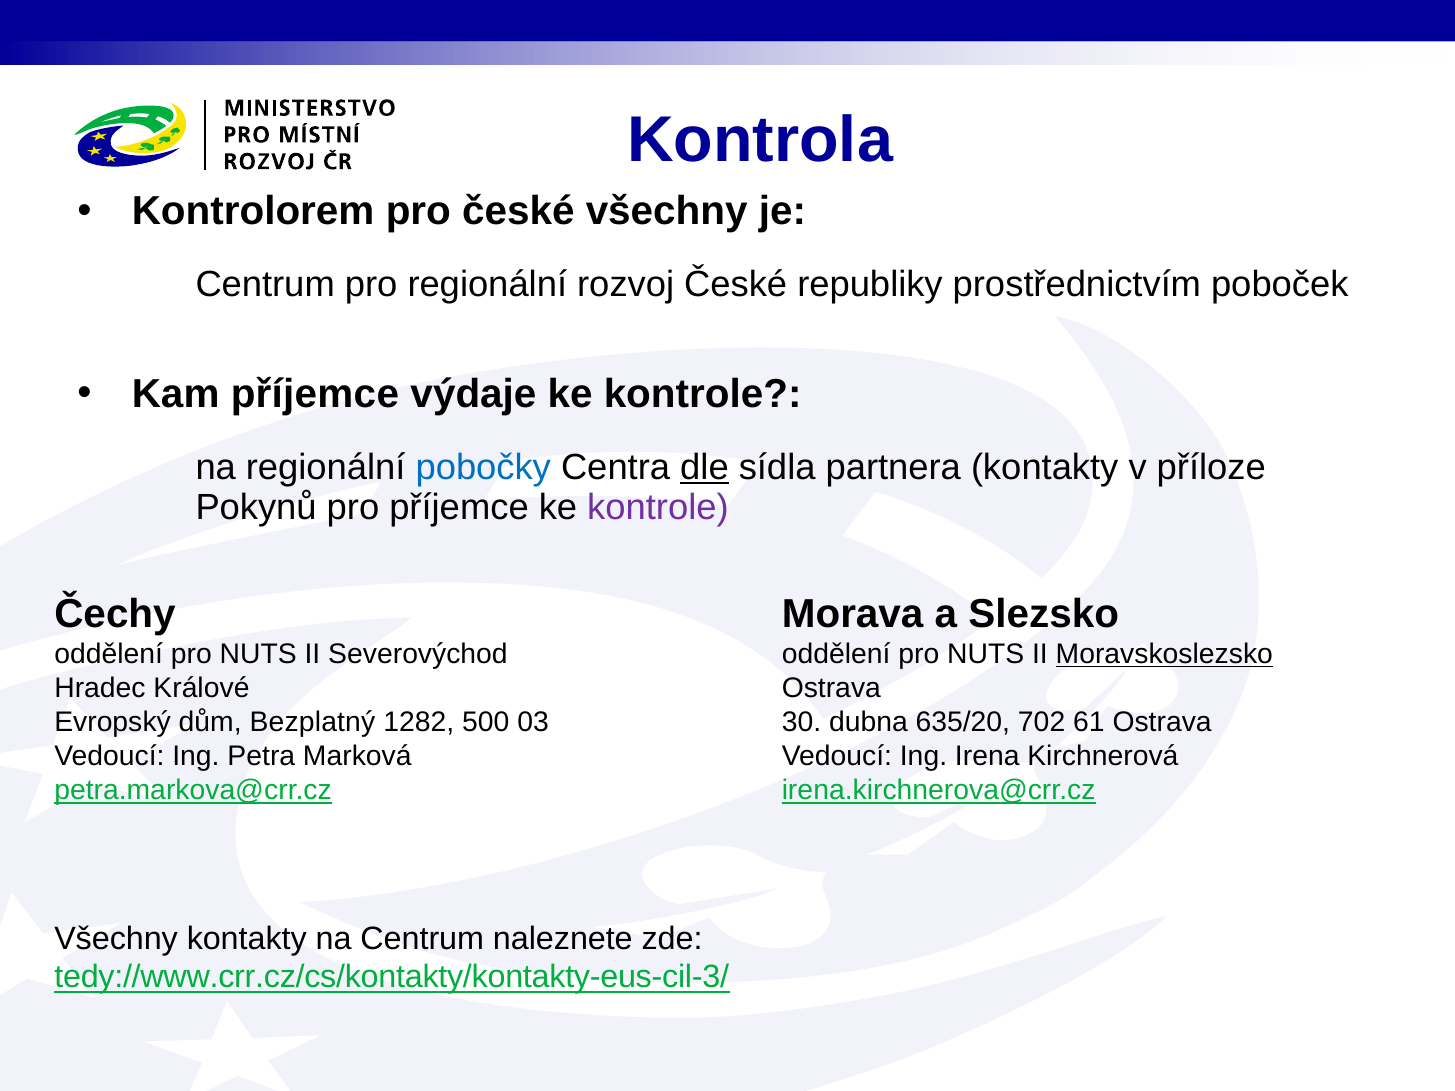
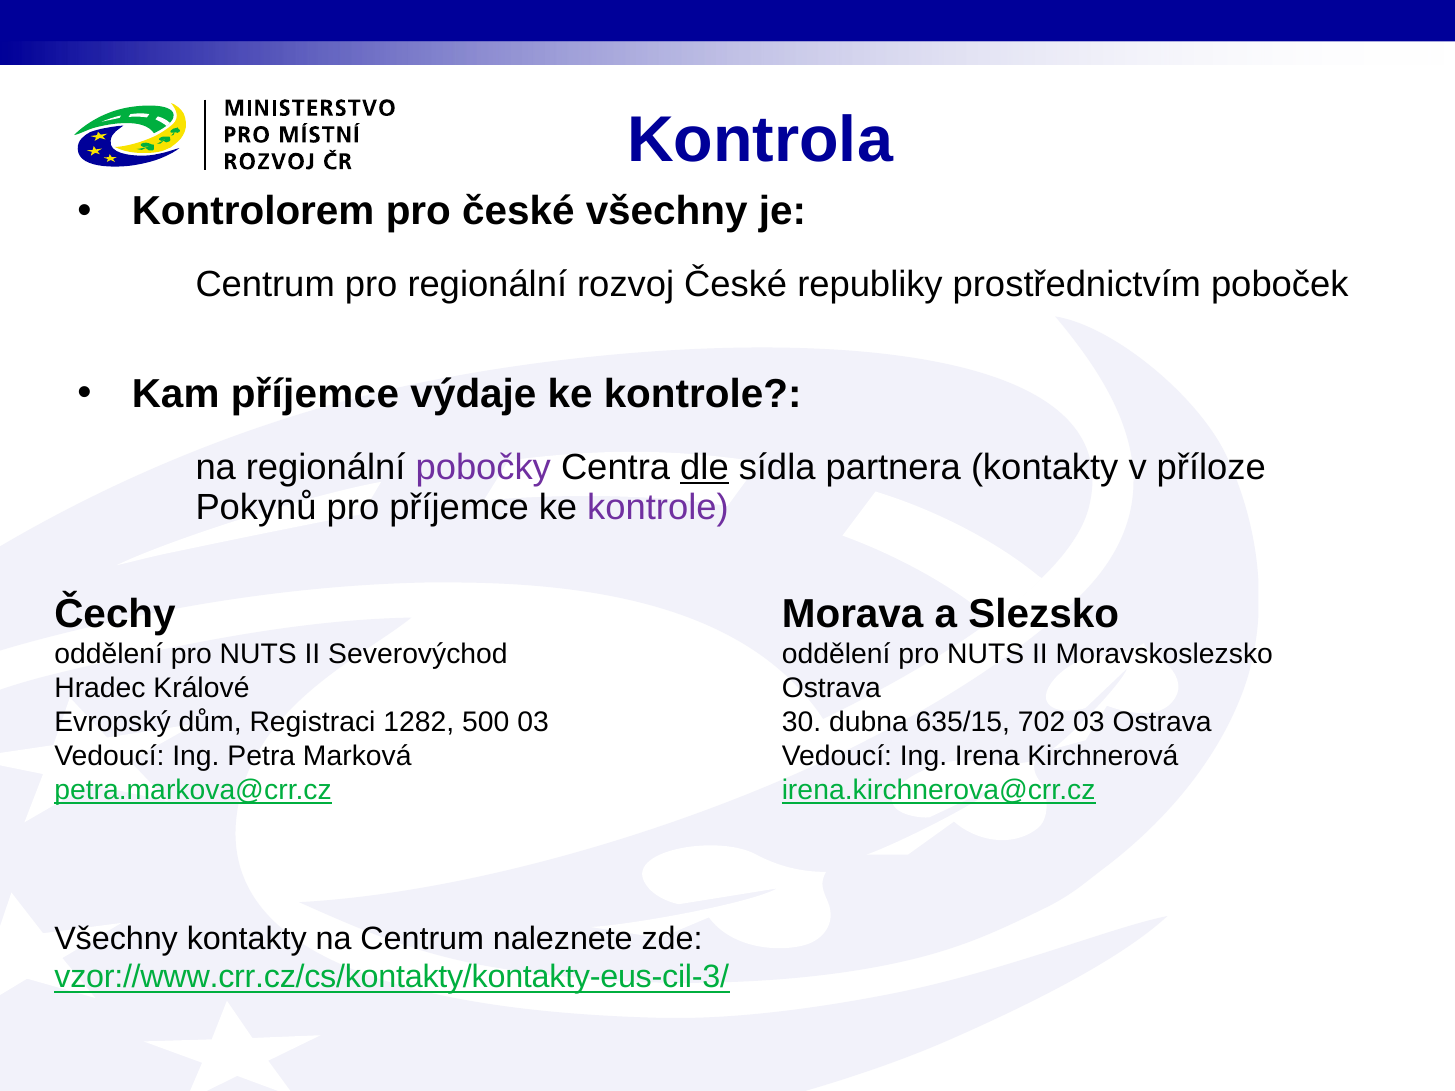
pobočky colour: blue -> purple
Moravskoslezsko underline: present -> none
Bezplatný: Bezplatný -> Registraci
635/20: 635/20 -> 635/15
702 61: 61 -> 03
tedy://www.crr.cz/cs/kontakty/kontakty-eus-cil-3/: tedy://www.crr.cz/cs/kontakty/kontakty-eus-cil-3/ -> vzor://www.crr.cz/cs/kontakty/kontakty-eus-cil-3/
